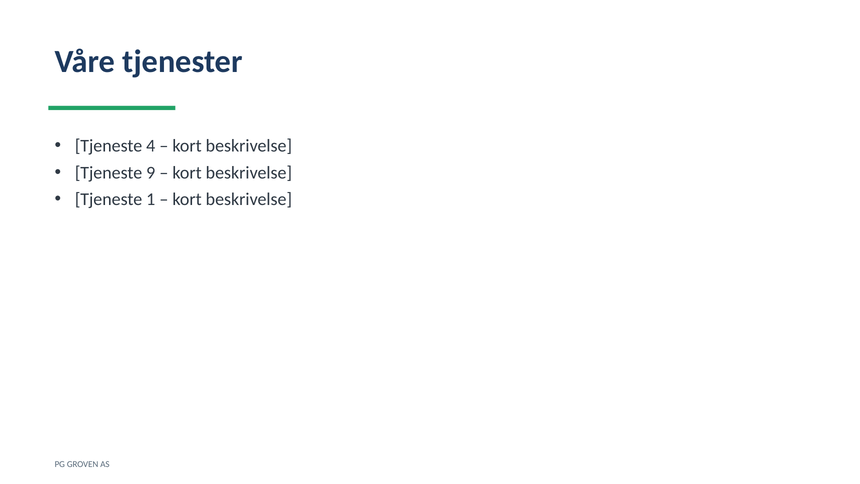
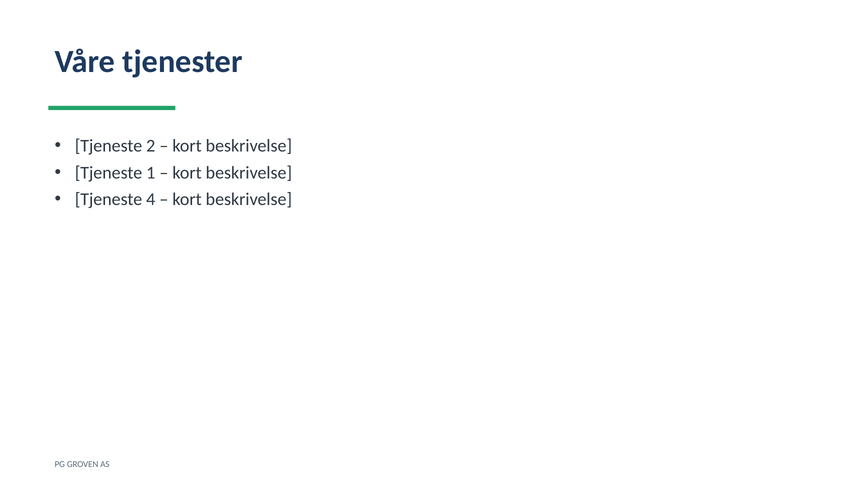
4: 4 -> 2
9: 9 -> 1
1: 1 -> 4
